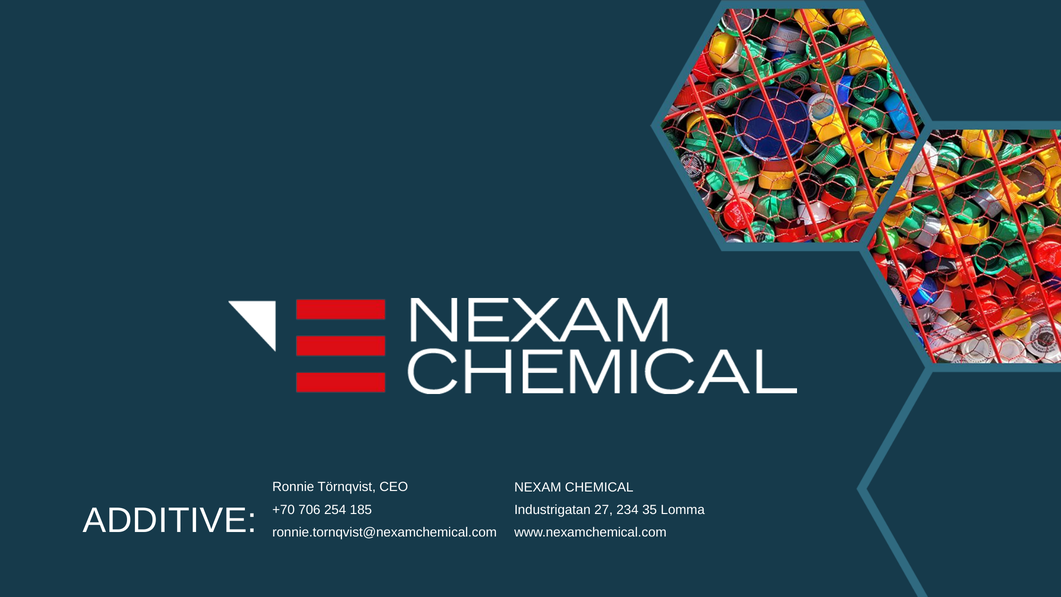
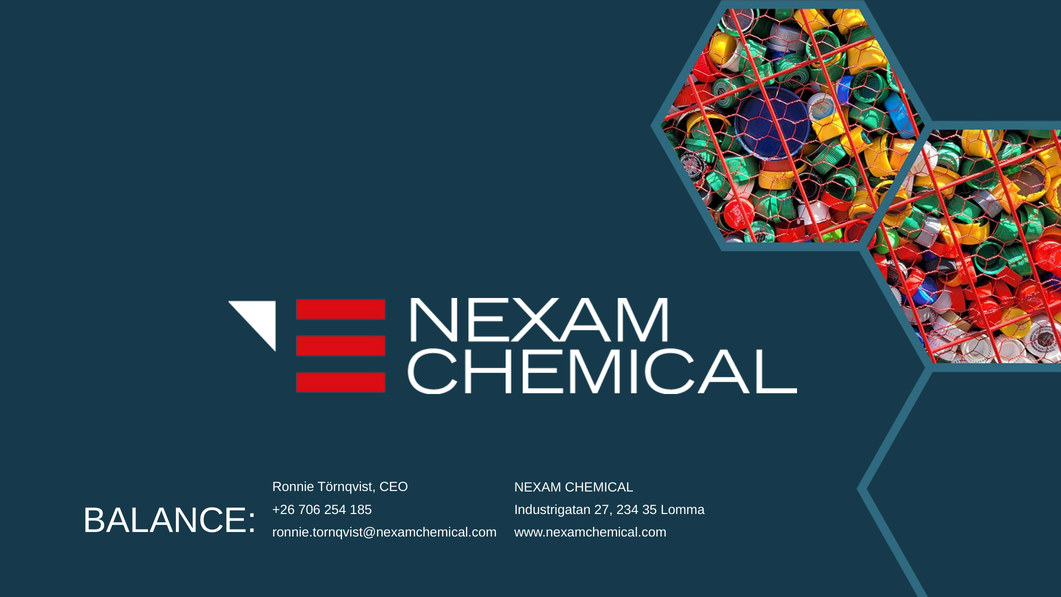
+70: +70 -> +26
ADDITIVE: ADDITIVE -> BALANCE
